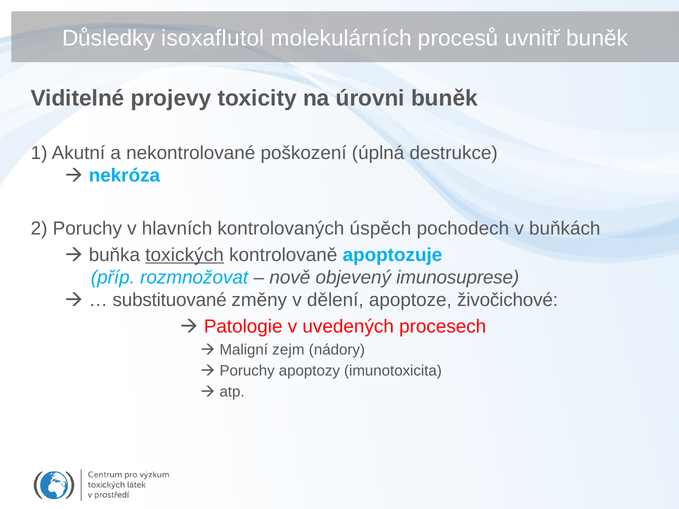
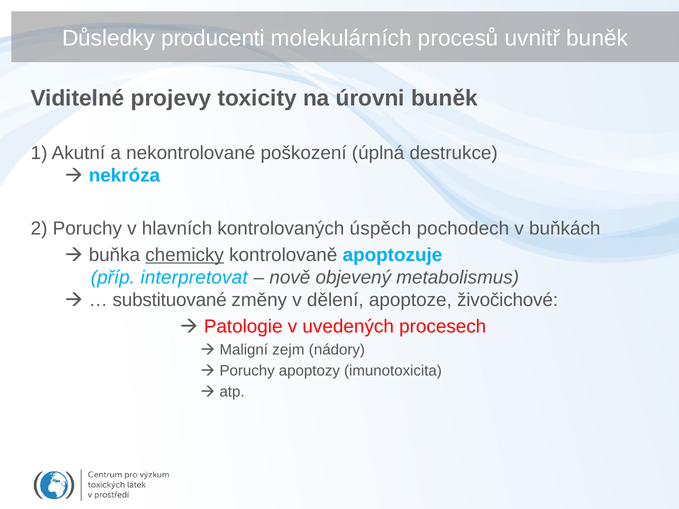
isoxaflutol: isoxaflutol -> producenti
toxických: toxických -> chemicky
rozmnožovat: rozmnožovat -> interpretovat
imunosuprese: imunosuprese -> metabolismus
